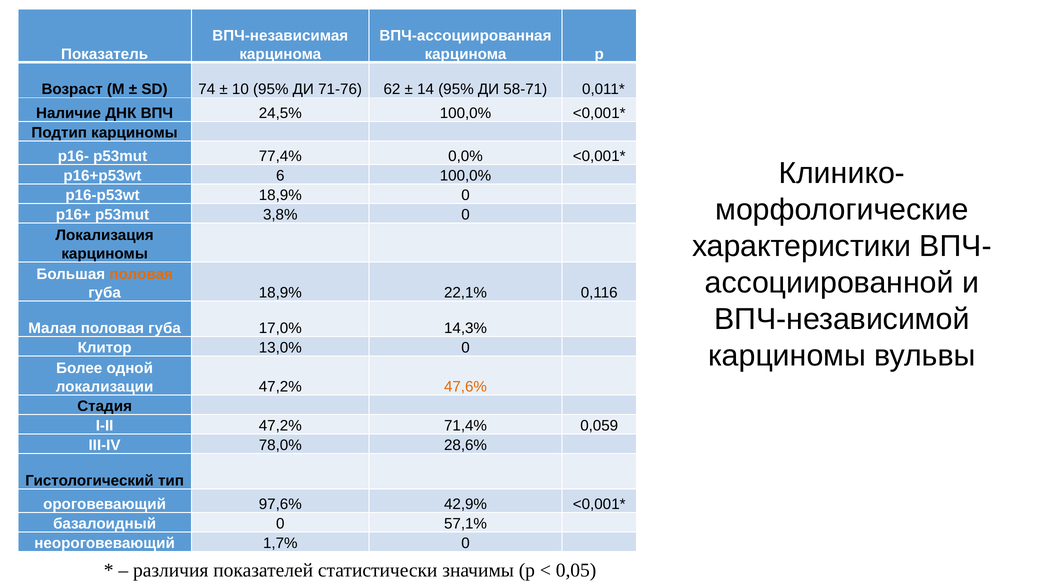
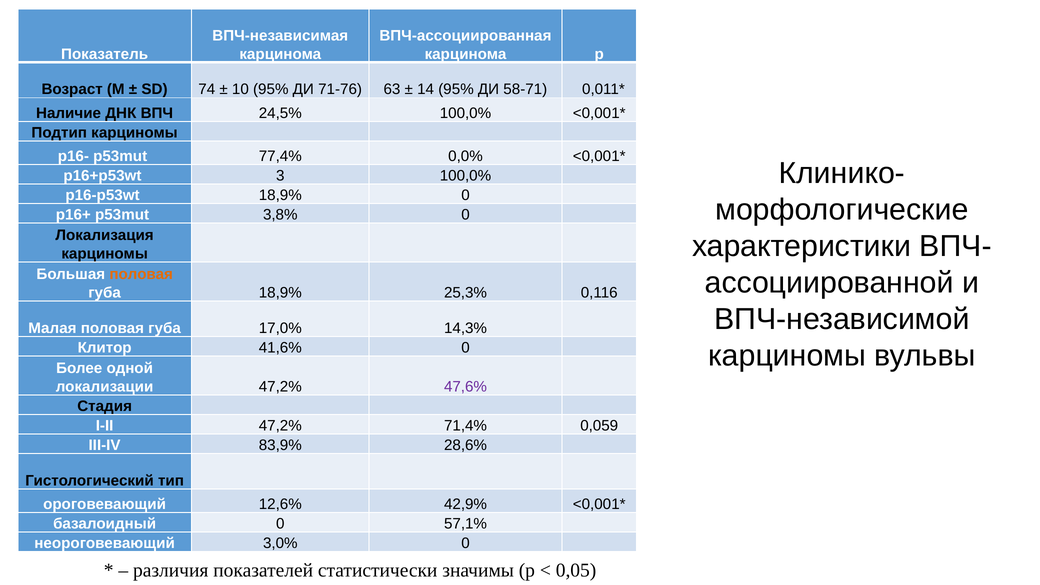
62: 62 -> 63
6: 6 -> 3
22,1%: 22,1% -> 25,3%
13,0%: 13,0% -> 41,6%
47,6% colour: orange -> purple
78,0%: 78,0% -> 83,9%
97,6%: 97,6% -> 12,6%
1,7%: 1,7% -> 3,0%
